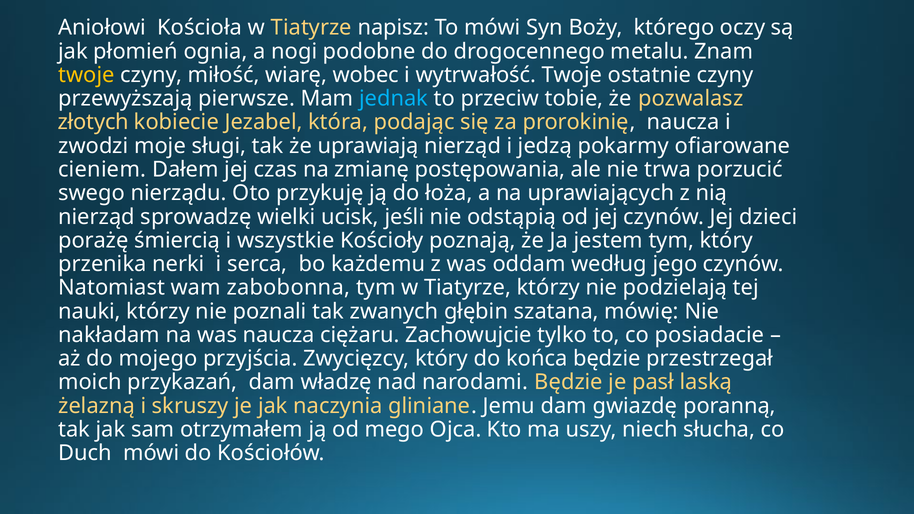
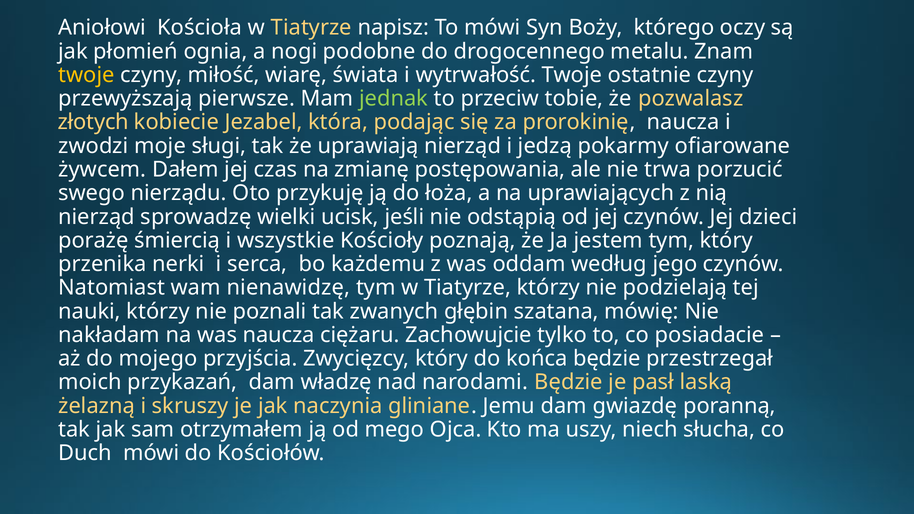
wobec: wobec -> świata
jednak colour: light blue -> light green
cieniem: cieniem -> żywcem
zabobonna: zabobonna -> nienawidzę
